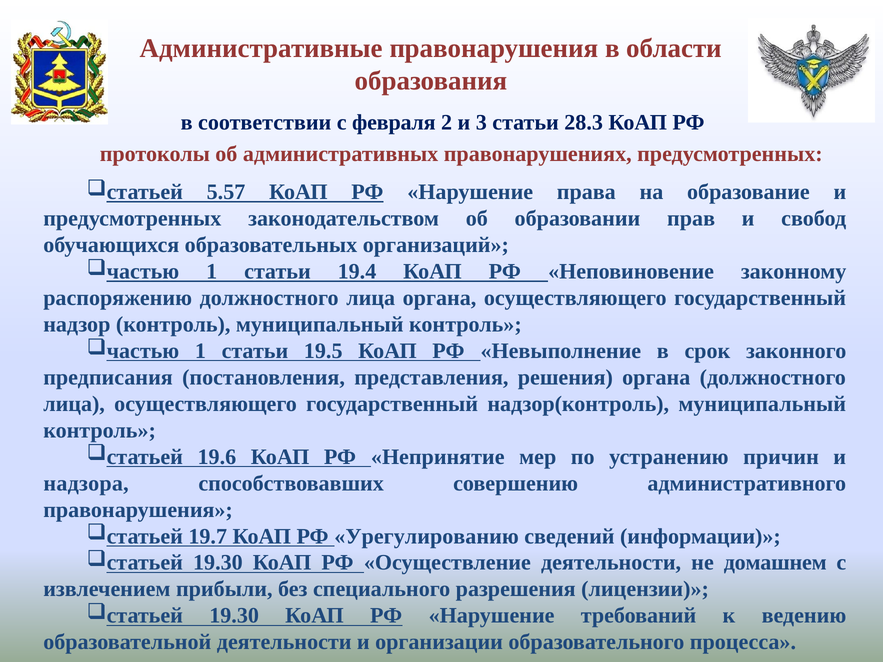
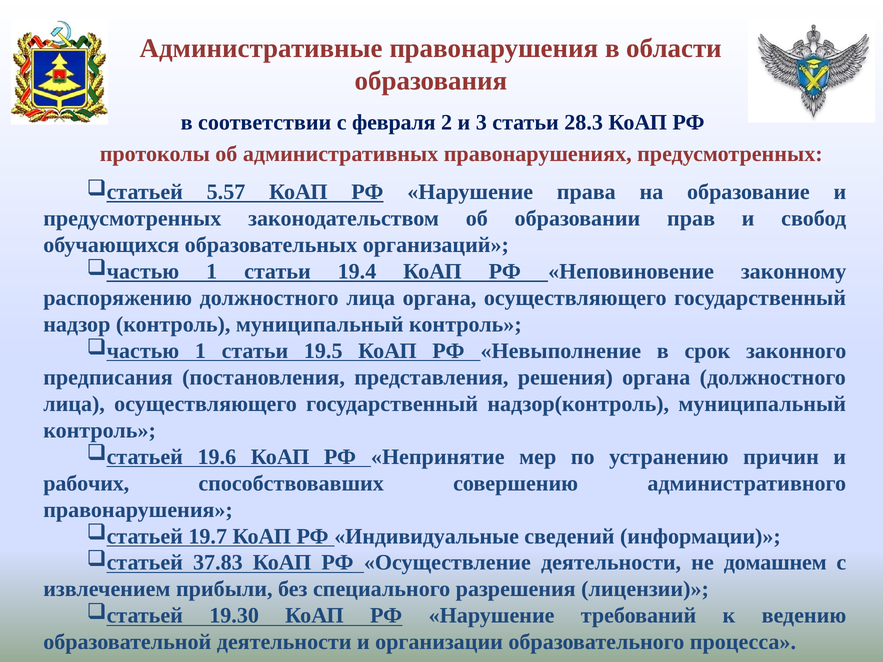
надзора at (86, 483): надзора -> рабочих
Урегулированию: Урегулированию -> Индивидуальные
19.30 at (218, 563): 19.30 -> 37.83
